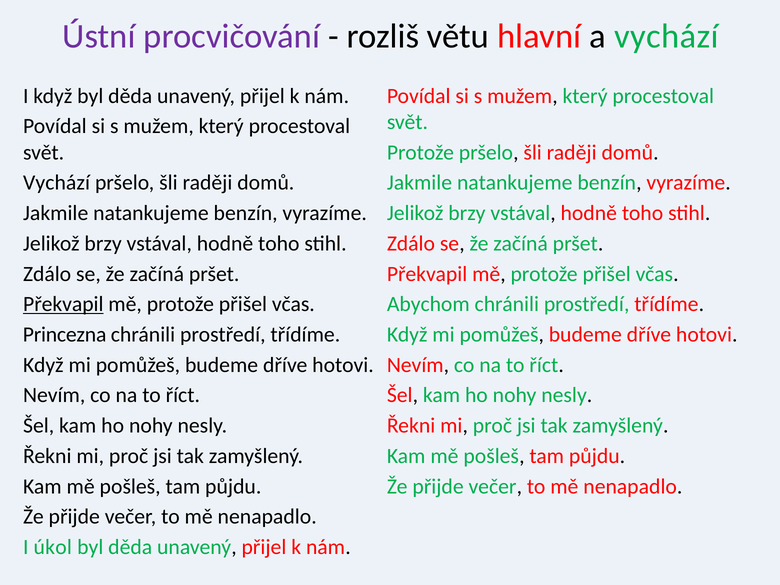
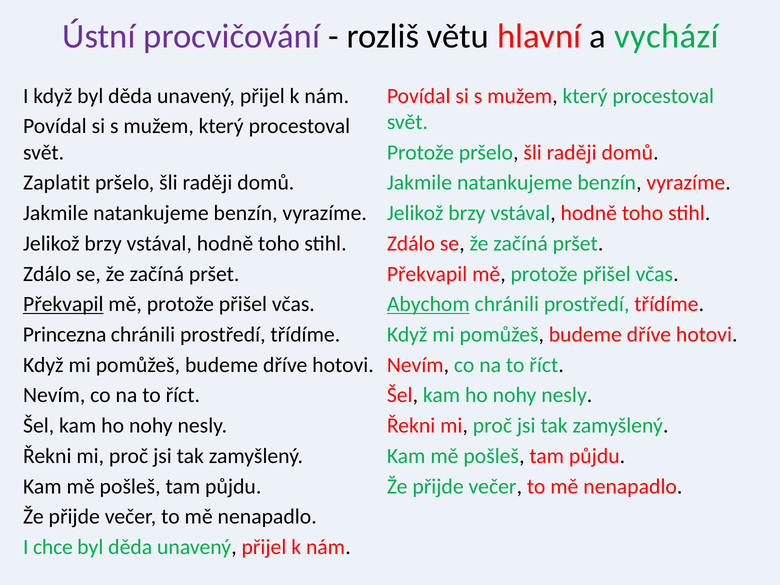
Vychází at (57, 183): Vychází -> Zaplatit
Abychom underline: none -> present
úkol: úkol -> chce
